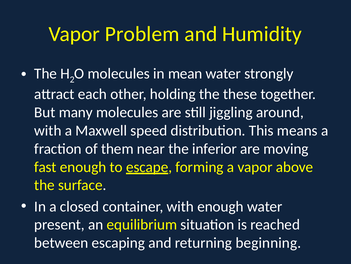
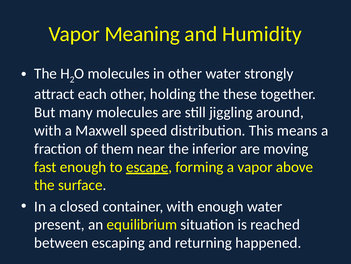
Problem: Problem -> Meaning
in mean: mean -> other
beginning: beginning -> happened
